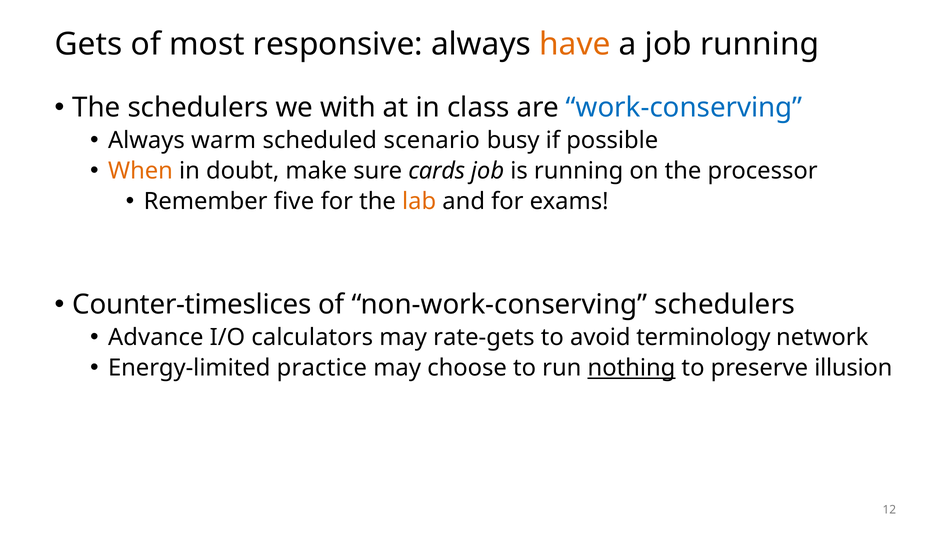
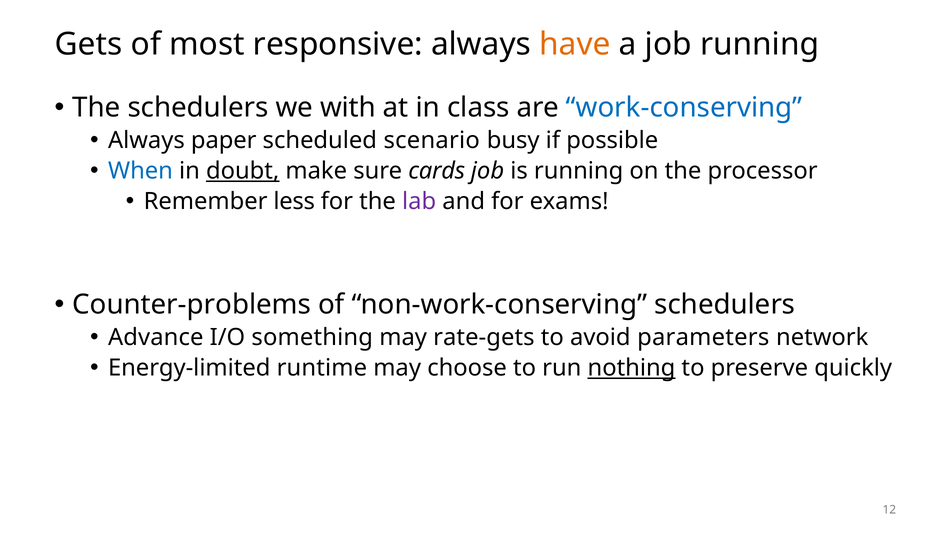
warm: warm -> paper
When colour: orange -> blue
doubt underline: none -> present
five: five -> less
lab colour: orange -> purple
Counter-timeslices: Counter-timeslices -> Counter-problems
calculators: calculators -> something
terminology: terminology -> parameters
practice: practice -> runtime
illusion: illusion -> quickly
